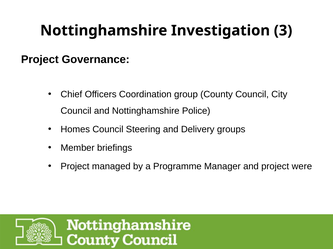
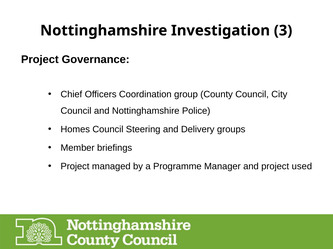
were: were -> used
